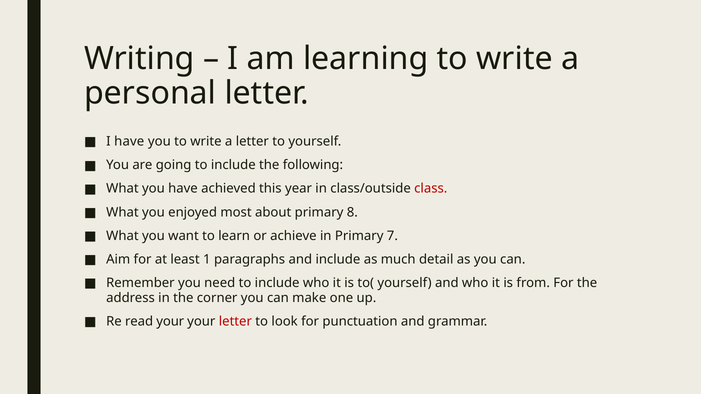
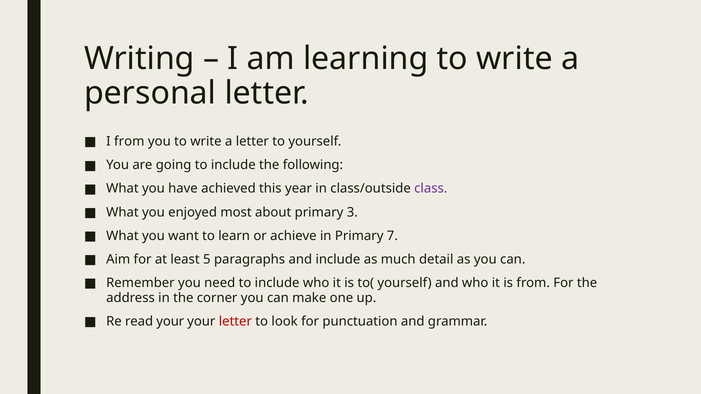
I have: have -> from
class colour: red -> purple
8: 8 -> 3
1: 1 -> 5
